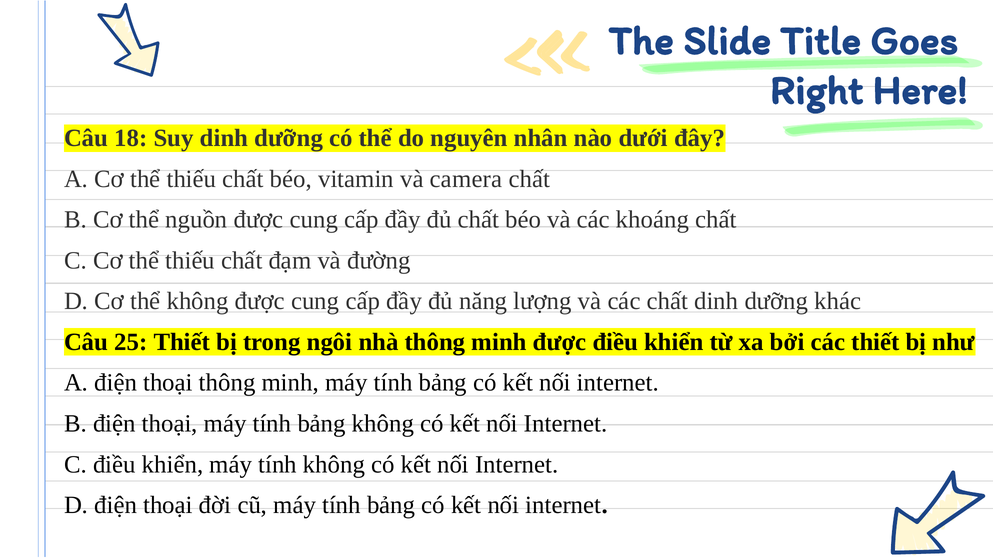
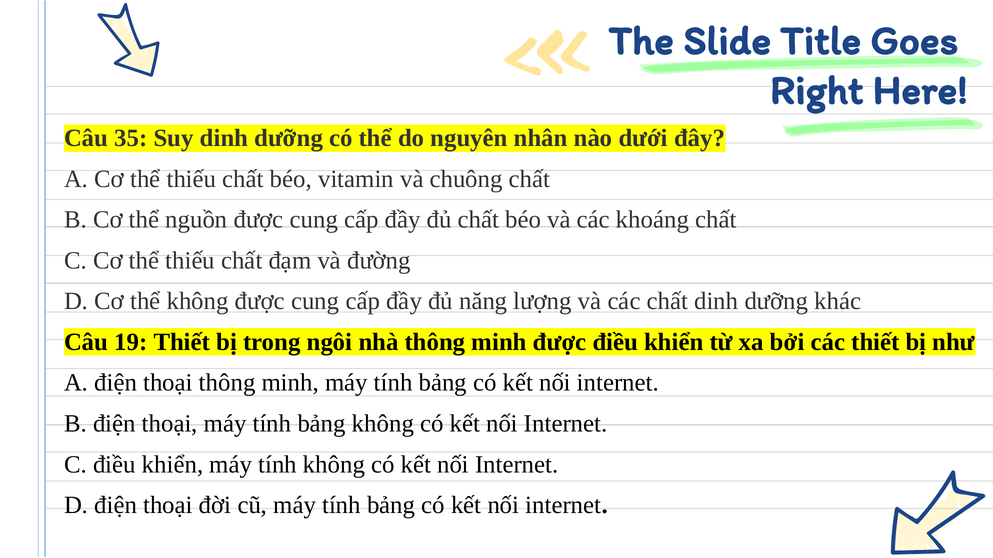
18: 18 -> 35
camera: camera -> chuông
25: 25 -> 19
